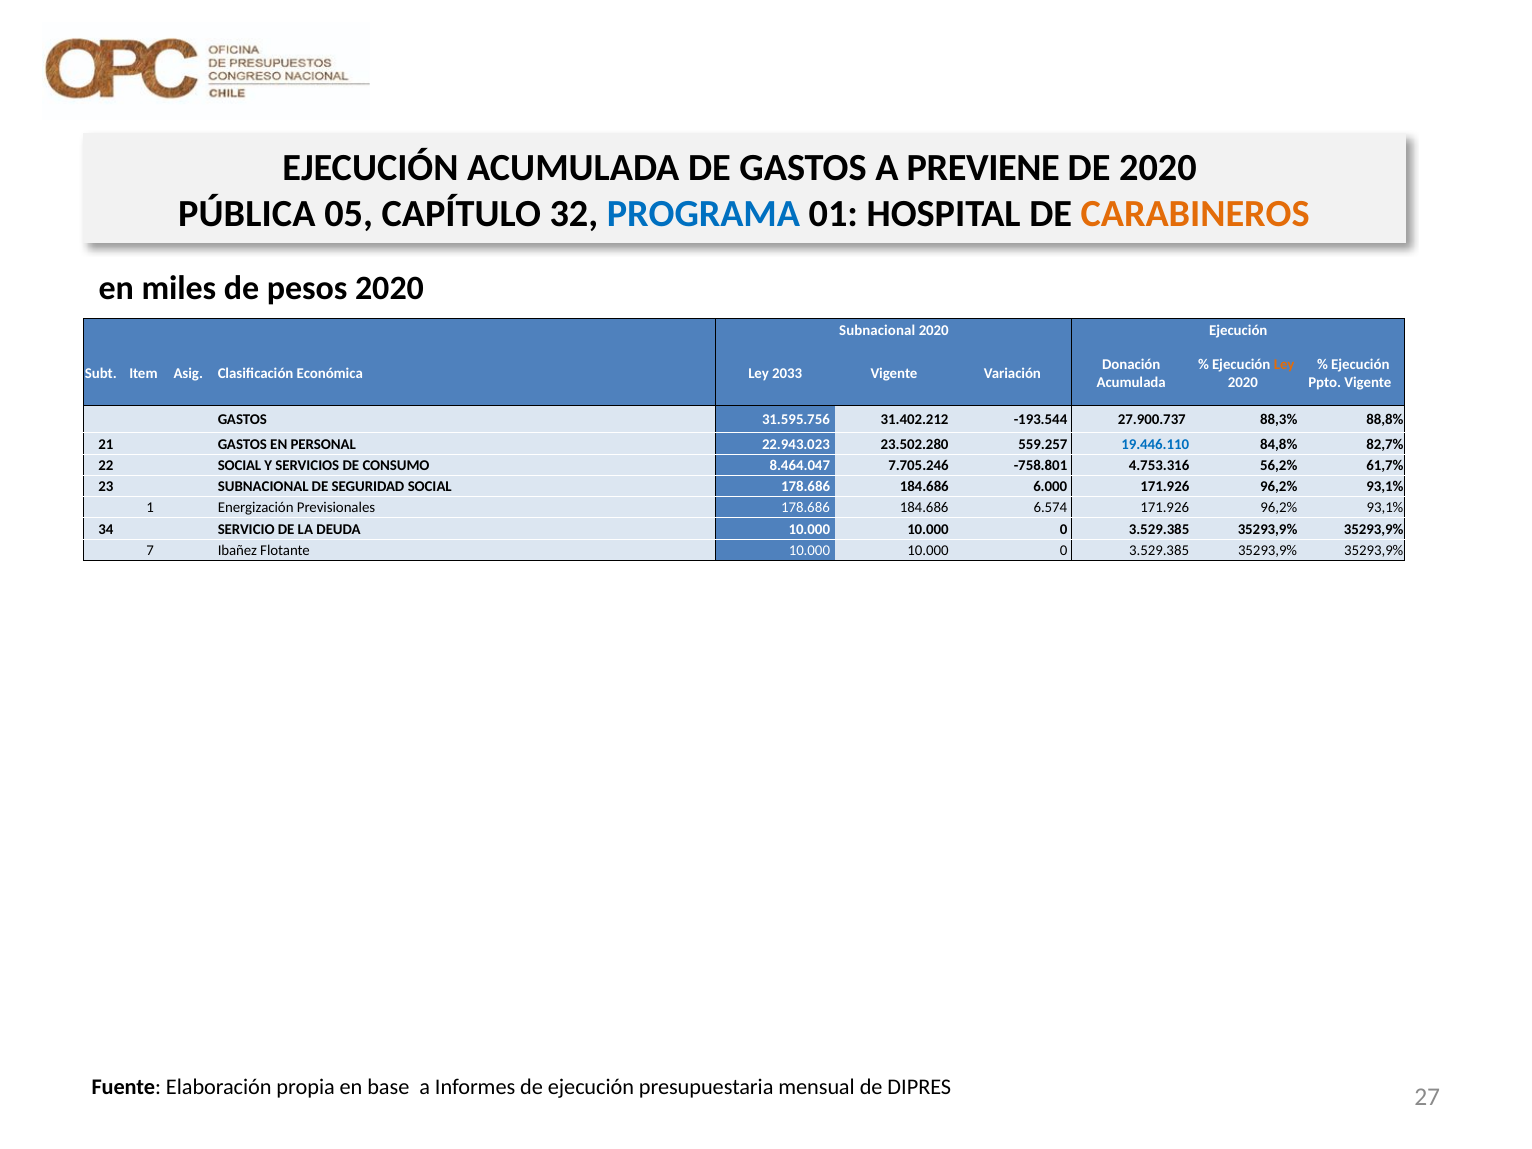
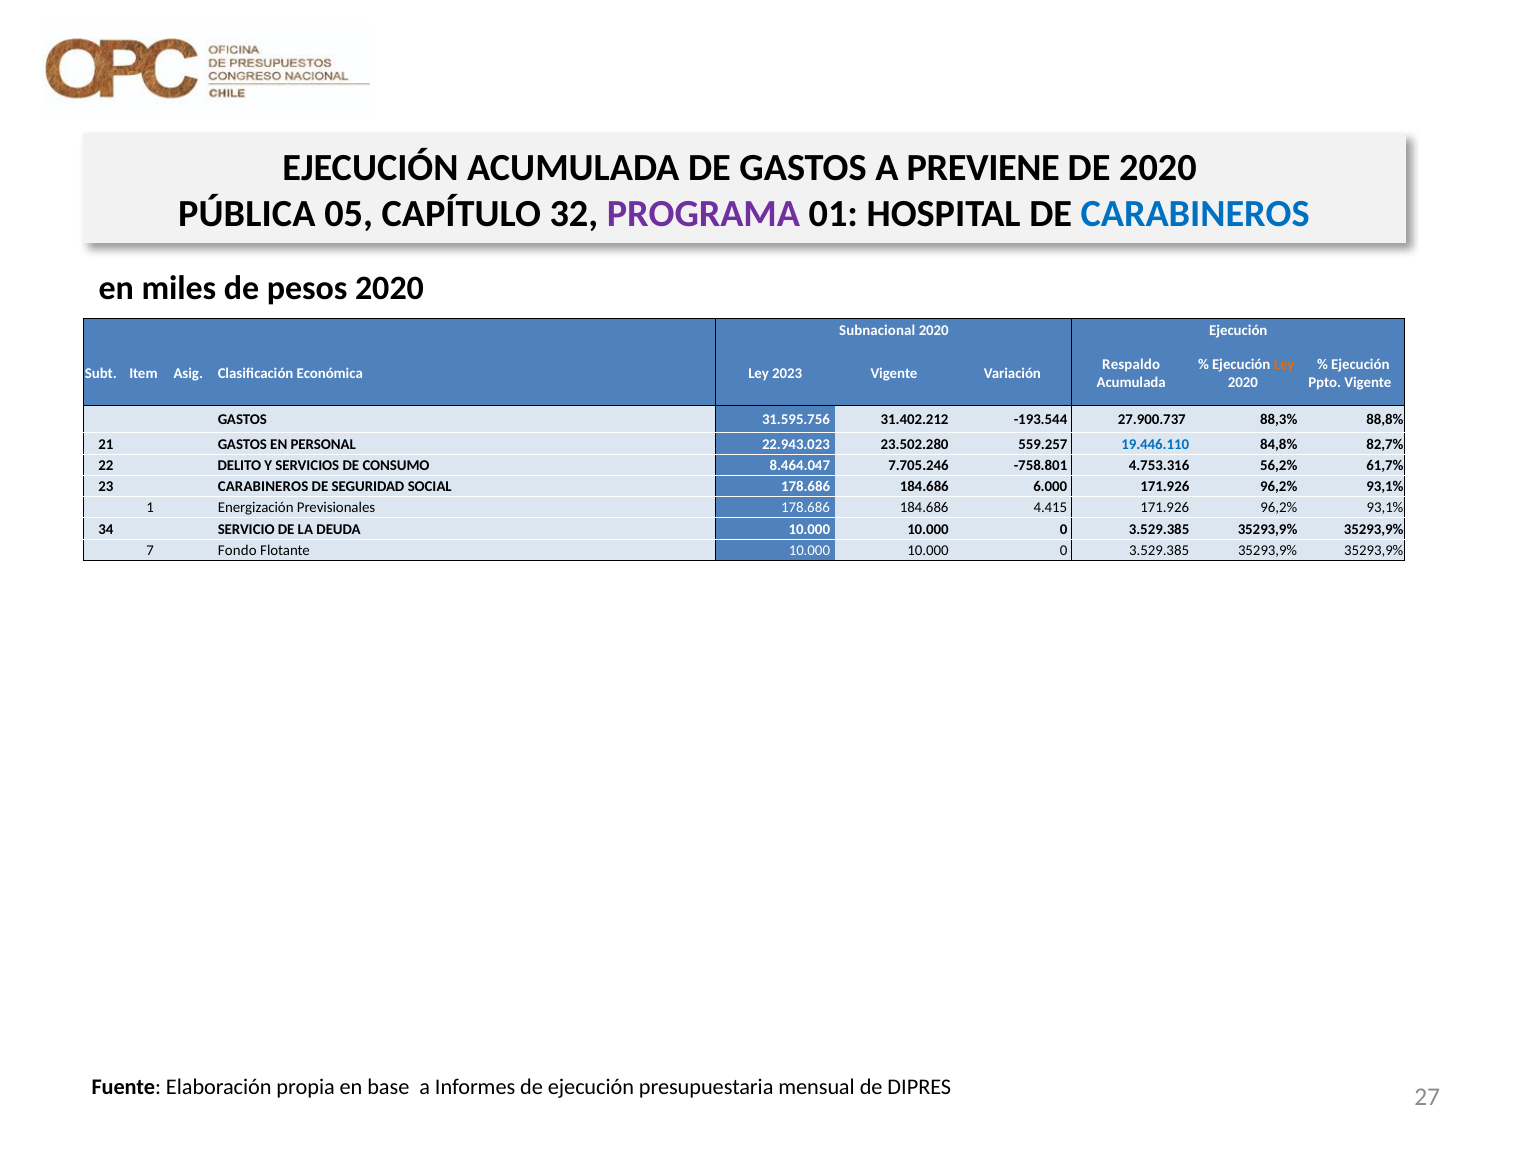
PROGRAMA colour: blue -> purple
CARABINEROS at (1195, 214) colour: orange -> blue
Donación: Donación -> Respaldo
2033: 2033 -> 2023
22 SOCIAL: SOCIAL -> DELITO
23 SUBNACIONAL: SUBNACIONAL -> CARABINEROS
6.574: 6.574 -> 4.415
Ibañez: Ibañez -> Fondo
